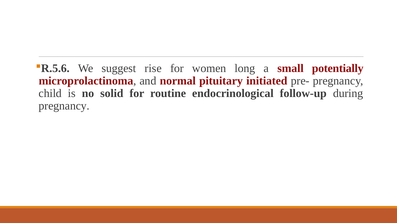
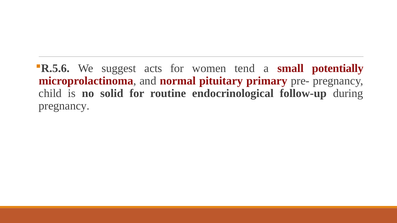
rise: rise -> acts
long: long -> tend
initiated: initiated -> primary
